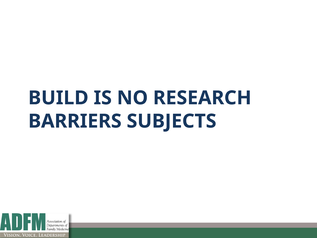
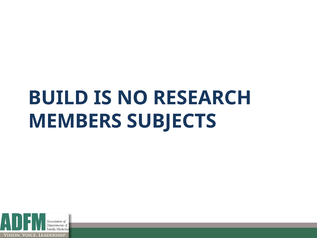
BARRIERS: BARRIERS -> MEMBERS
